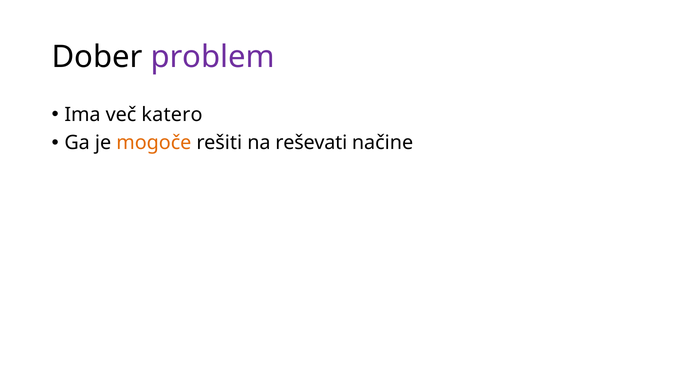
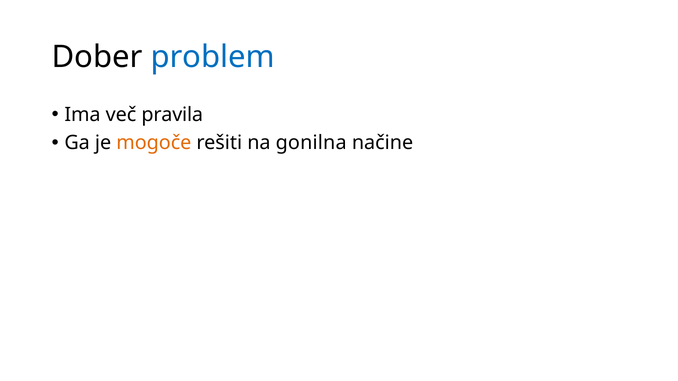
problem colour: purple -> blue
katero: katero -> pravila
reševati: reševati -> gonilna
